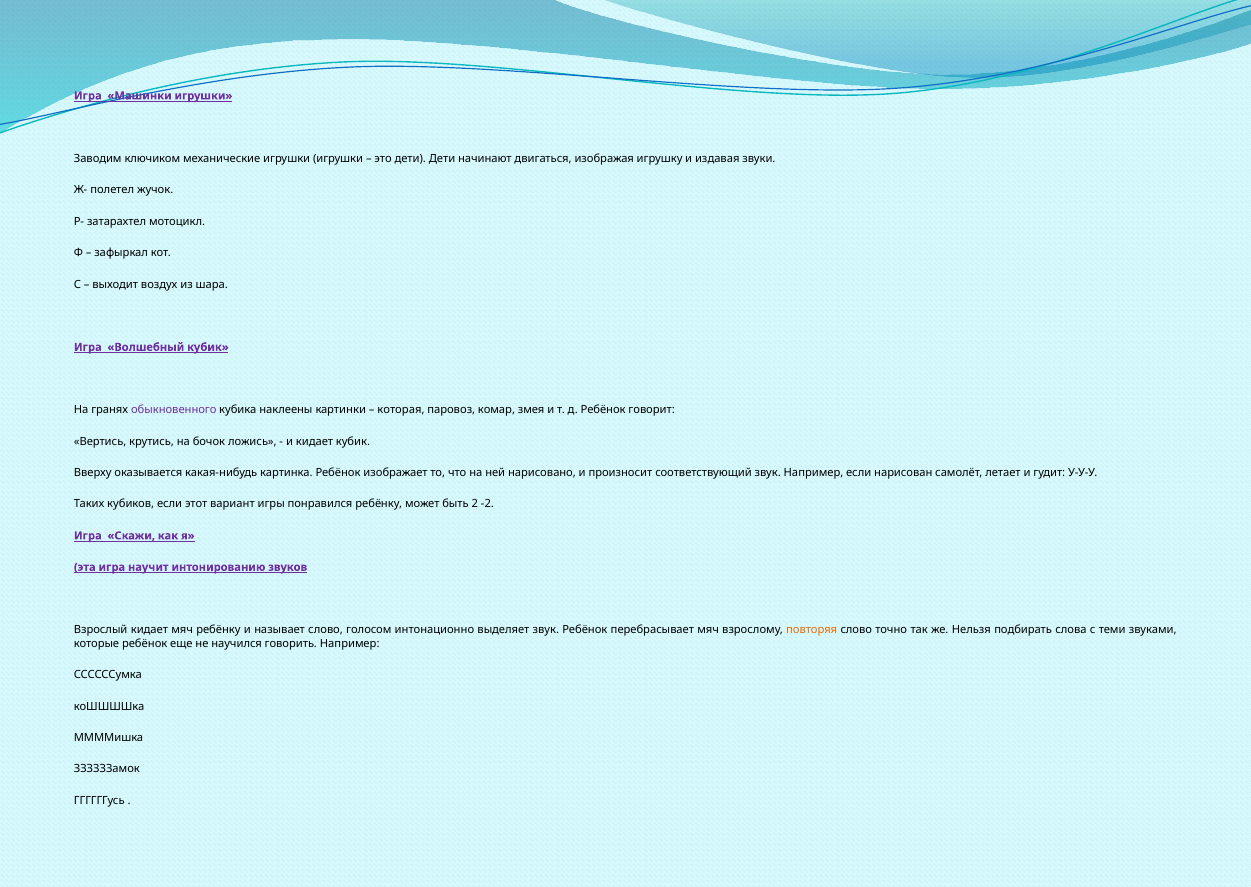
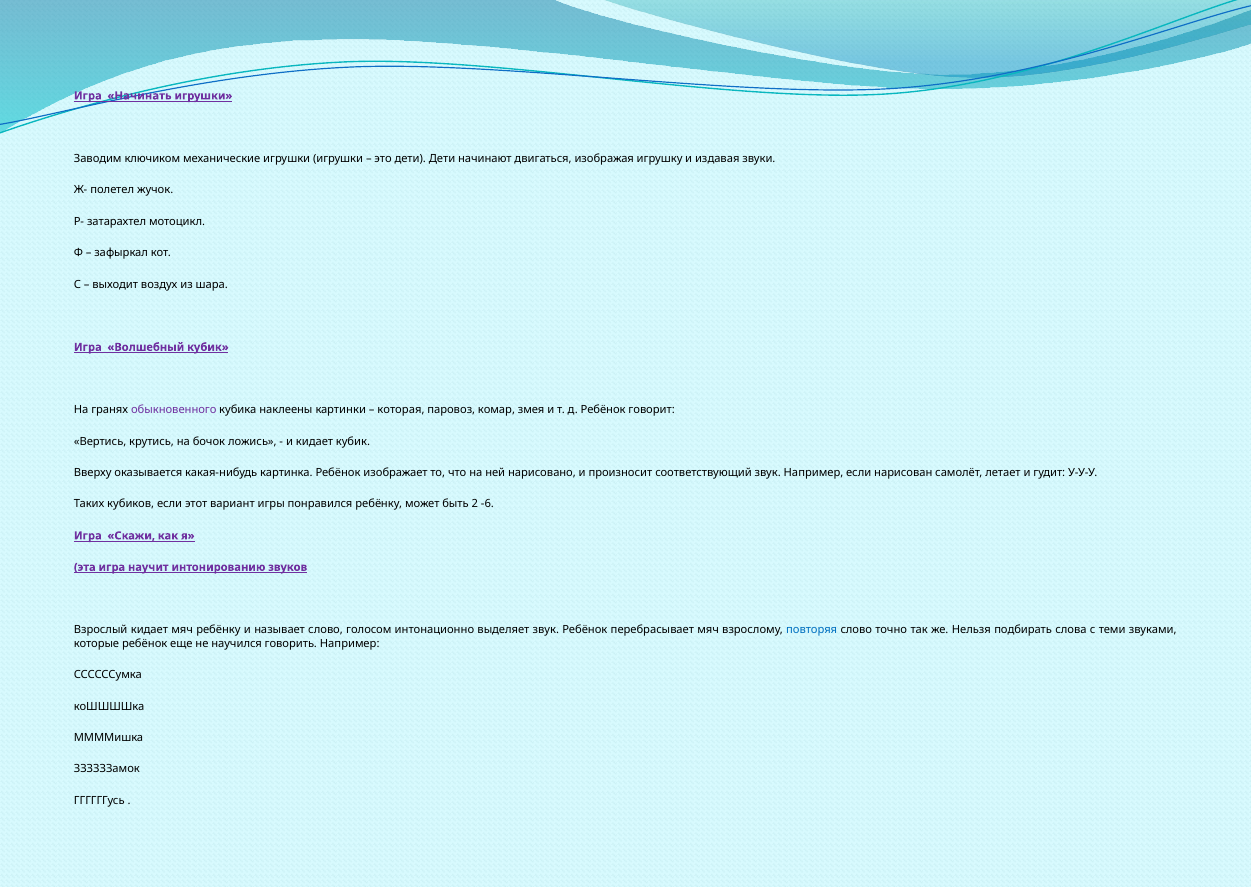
Машинки: Машинки -> Начинать
-2: -2 -> -6
повторяя colour: orange -> blue
